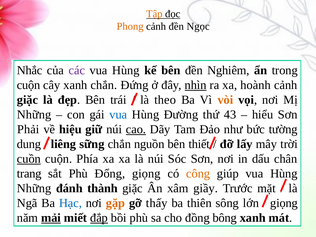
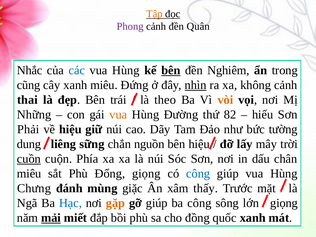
Phong colour: orange -> purple
Ngọc: Ngọc -> Quân
các colour: purple -> blue
bên at (171, 70) underline: none -> present
cuộn at (29, 85): cuộn -> cũng
xanh chắn: chắn -> miêu
hoành: hoành -> không
giặc at (28, 100): giặc -> thai
vua at (118, 115) colour: blue -> orange
43: 43 -> 82
cao underline: present -> none
bên thiết: thiết -> hiệu
trang at (29, 174): trang -> miêu
công at (198, 174) colour: orange -> blue
Những at (34, 188): Những -> Chưng
thành: thành -> mùng
giầy: giầy -> thấy
gỡ thấy: thấy -> giúp
ba thiên: thiên -> công
đắp underline: present -> none
bông: bông -> quốc
